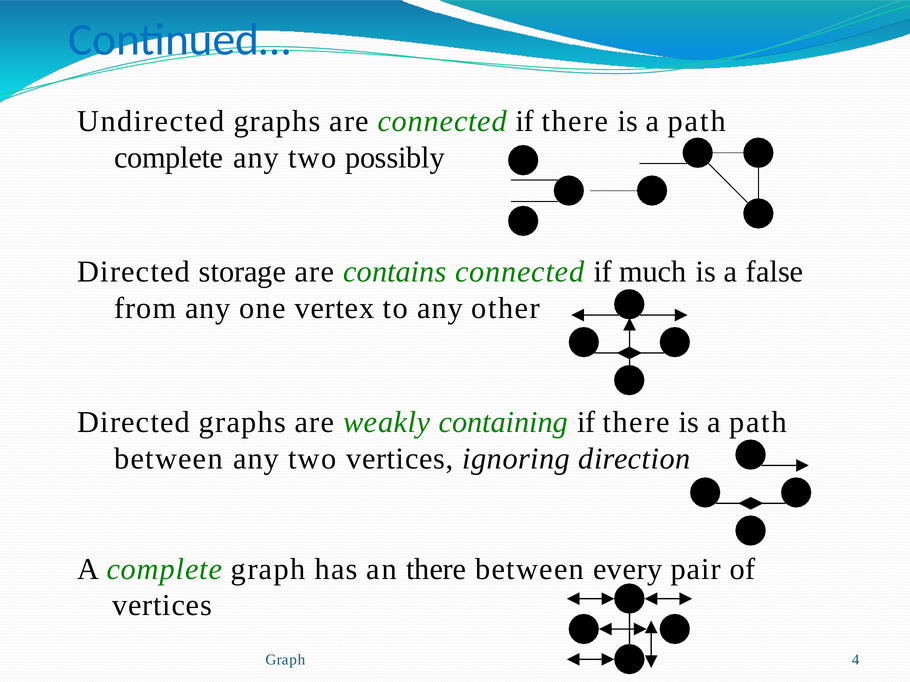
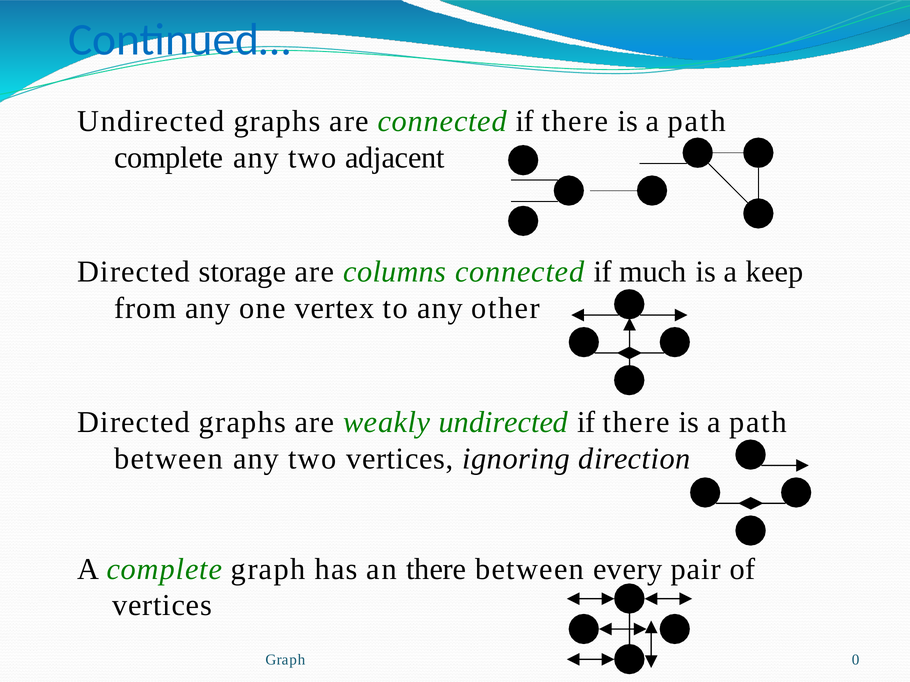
possibly: possibly -> adjacent
contains: contains -> columns
false: false -> keep
weakly containing: containing -> undirected
4: 4 -> 0
